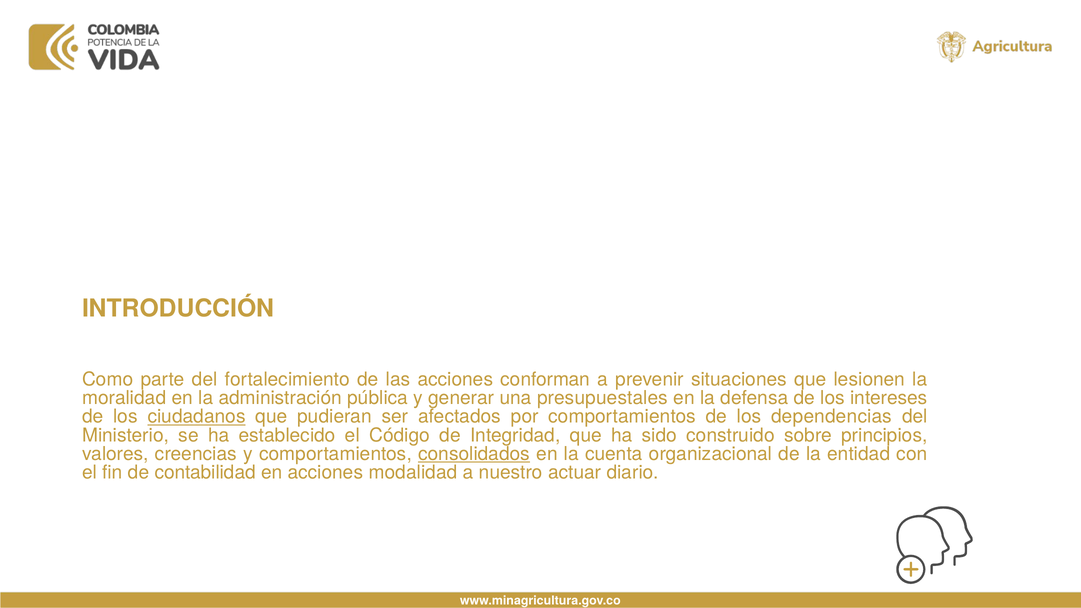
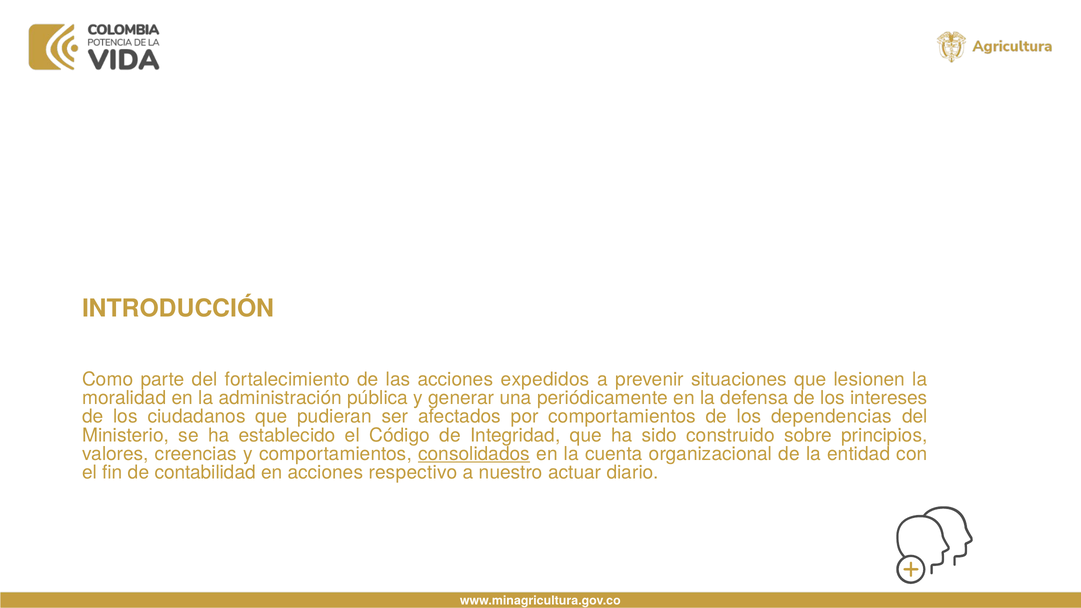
conforman: conforman -> expedidos
presupuestales: presupuestales -> periódicamente
ciudadanos underline: present -> none
modalidad: modalidad -> respectivo
